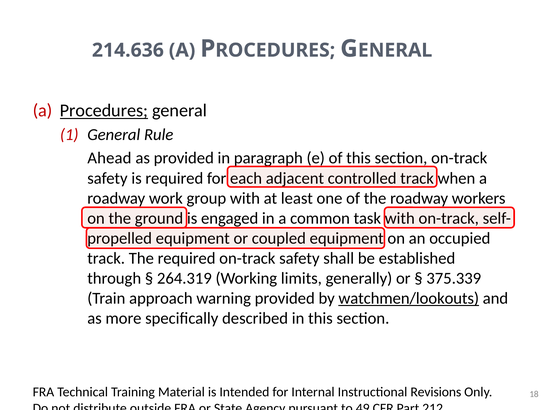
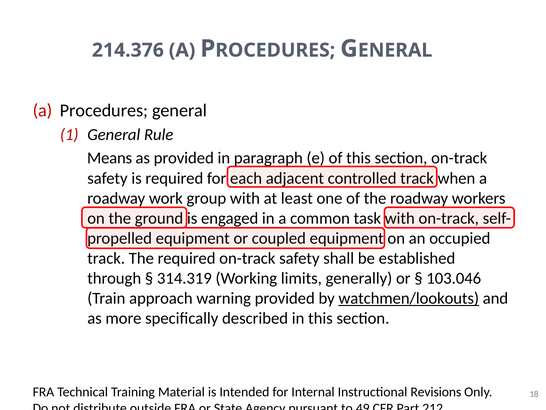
214.636: 214.636 -> 214.376
Procedures underline: present -> none
Ahead: Ahead -> Means
264.319: 264.319 -> 314.319
375.339: 375.339 -> 103.046
